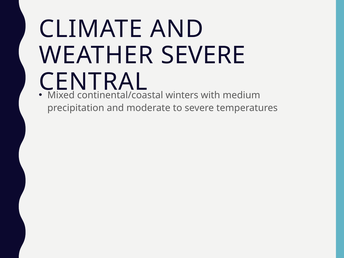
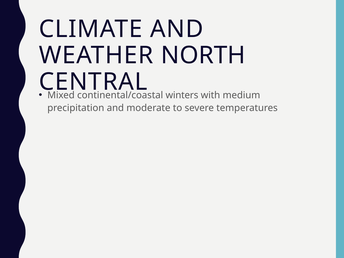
WEATHER SEVERE: SEVERE -> NORTH
